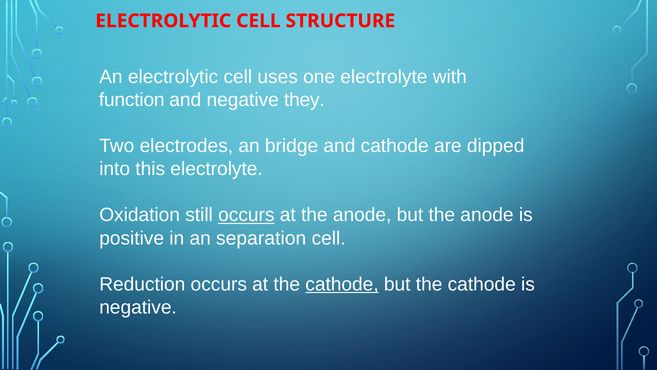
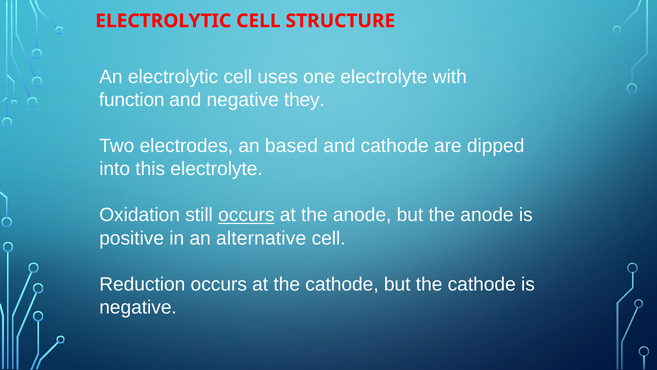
bridge: bridge -> based
separation: separation -> alternative
cathode at (342, 284) underline: present -> none
